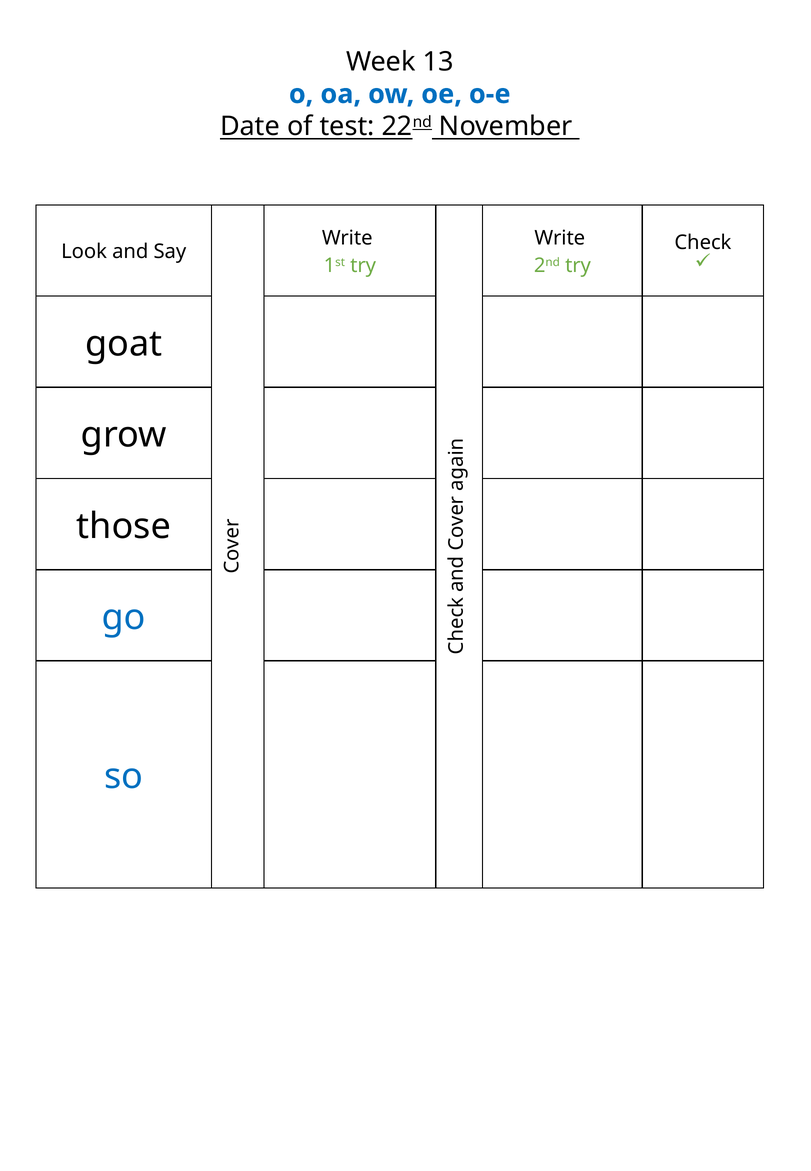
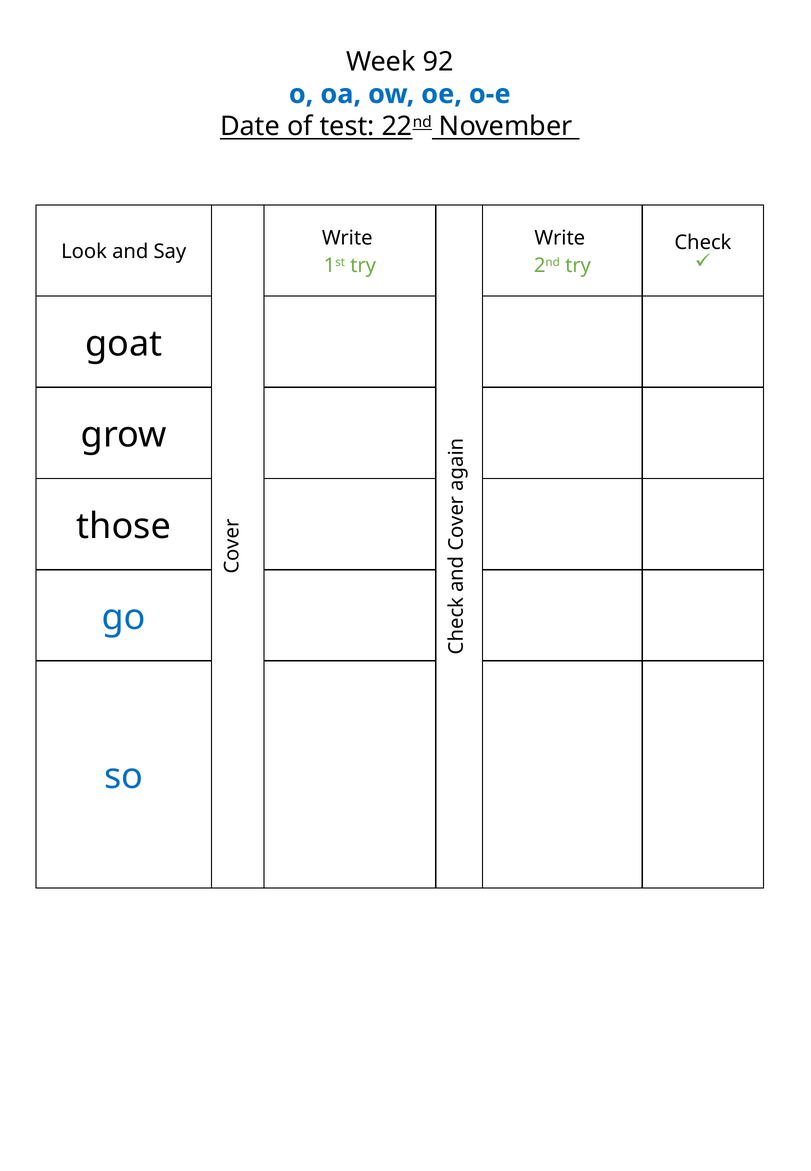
13: 13 -> 92
